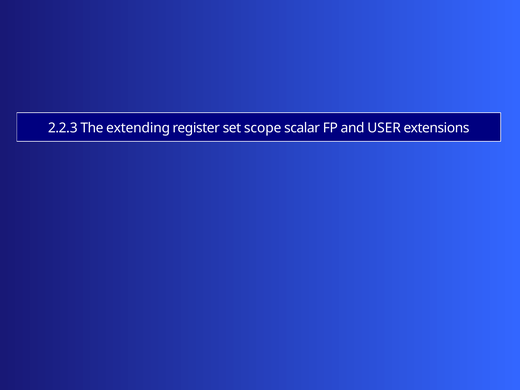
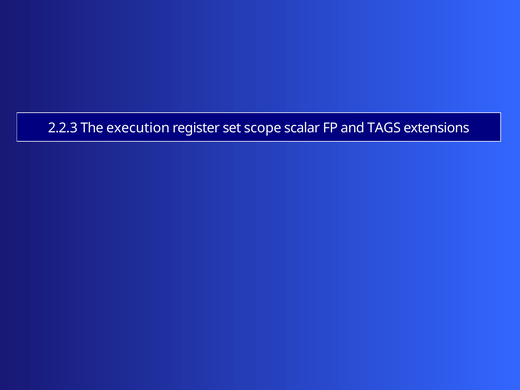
extending: extending -> execution
USER: USER -> TAGS
